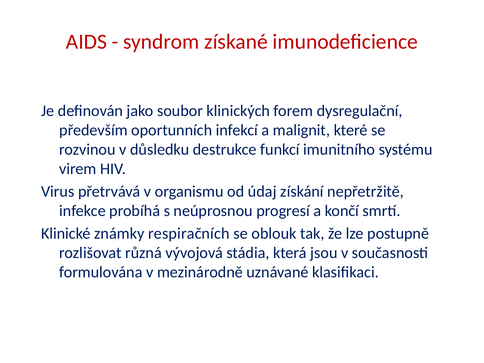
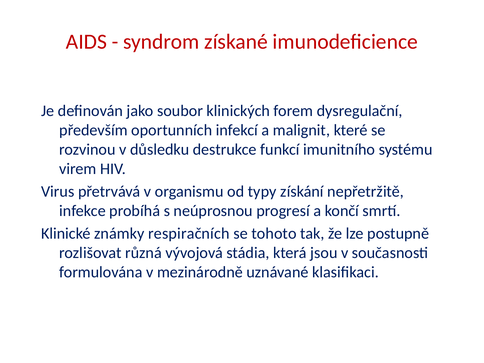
údaj: údaj -> typy
oblouk: oblouk -> tohoto
